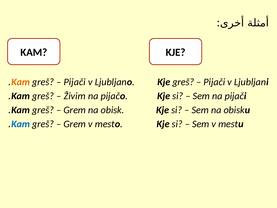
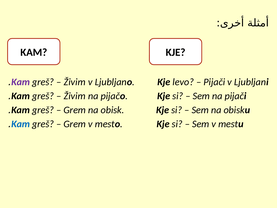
Kam at (21, 82) colour: orange -> purple
Pijači at (75, 82): Pijači -> Živim
Kje greš: greš -> levo
